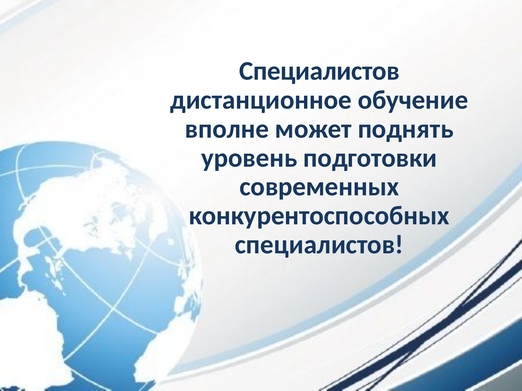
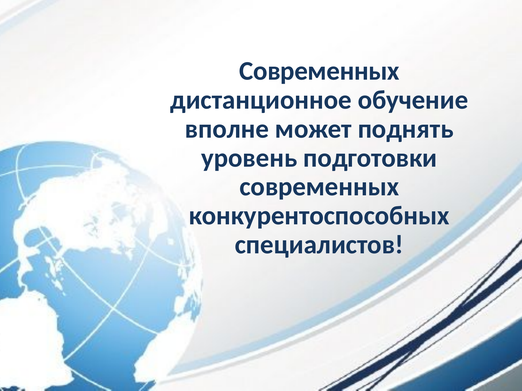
Специалистов at (319, 71): Специалистов -> Современных
